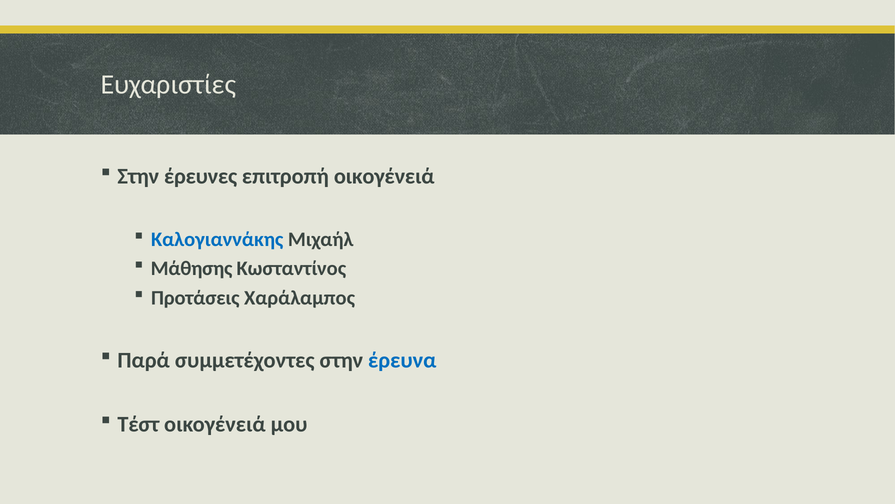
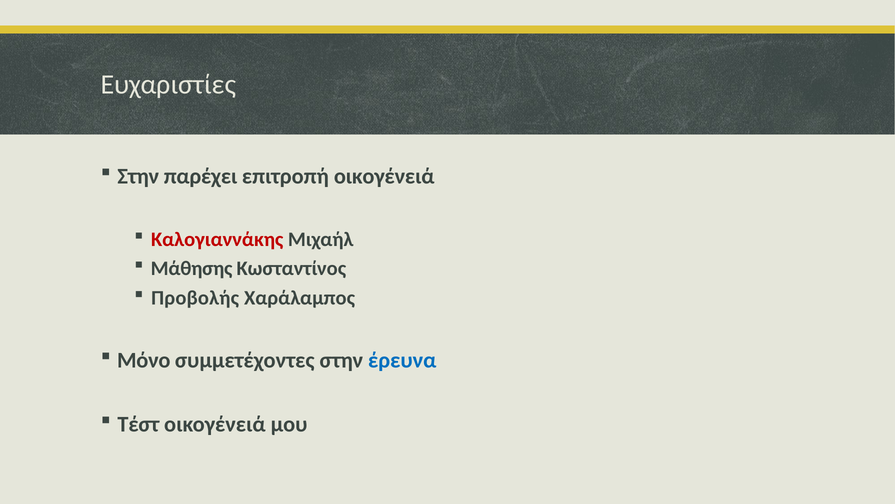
έρευνες: έρευνες -> παρέχει
Καλογιαννάκης colour: blue -> red
Προτάσεις: Προτάσεις -> Προβολής
Παρά: Παρά -> Μόνο
